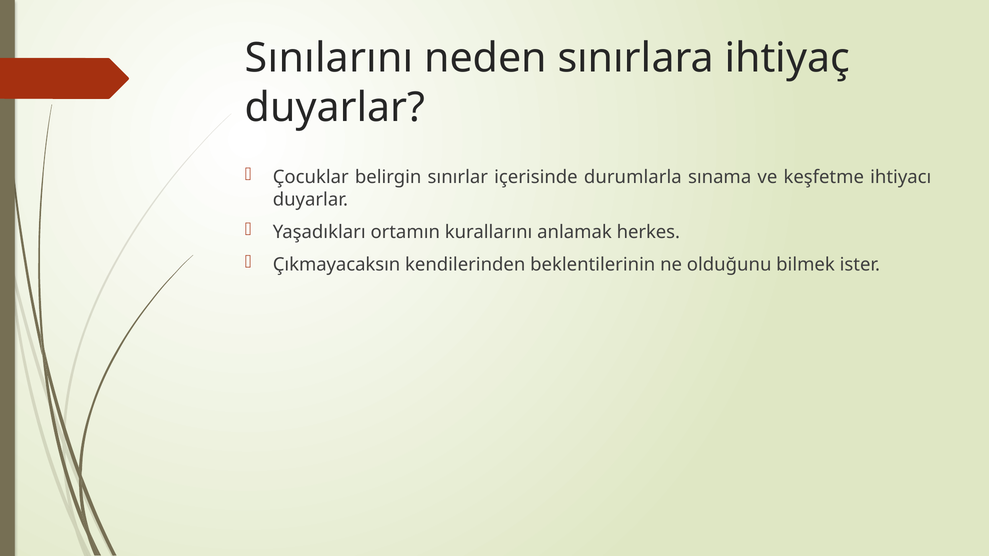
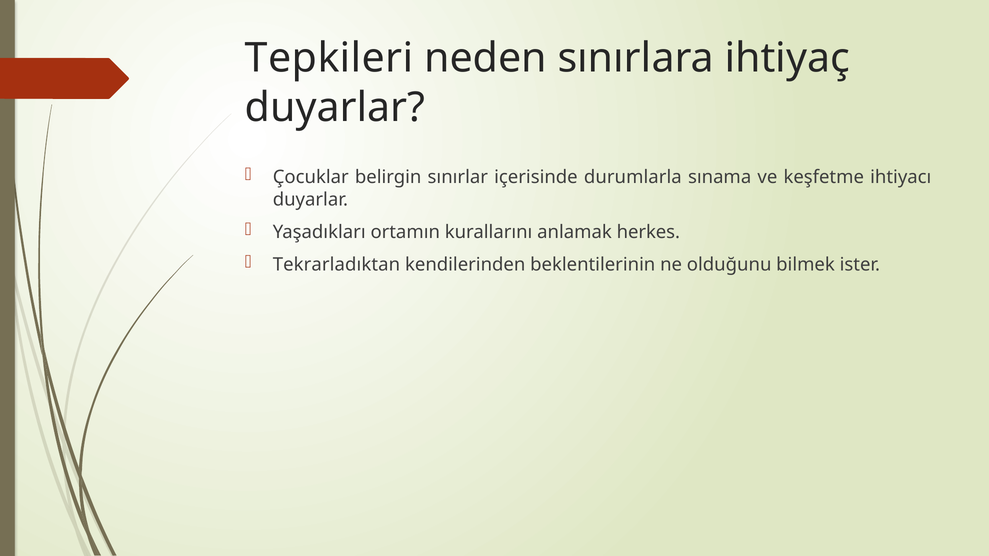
Sınılarını: Sınılarını -> Tepkileri
Çıkmayacaksın: Çıkmayacaksın -> Tekrarladıktan
